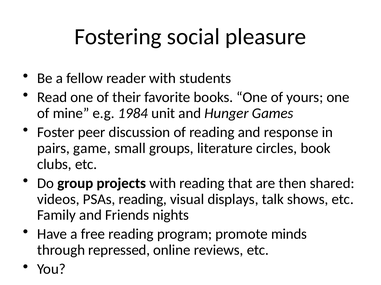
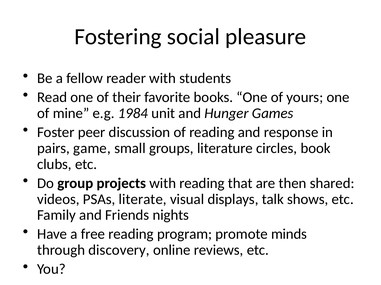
PSAs reading: reading -> literate
repressed: repressed -> discovery
